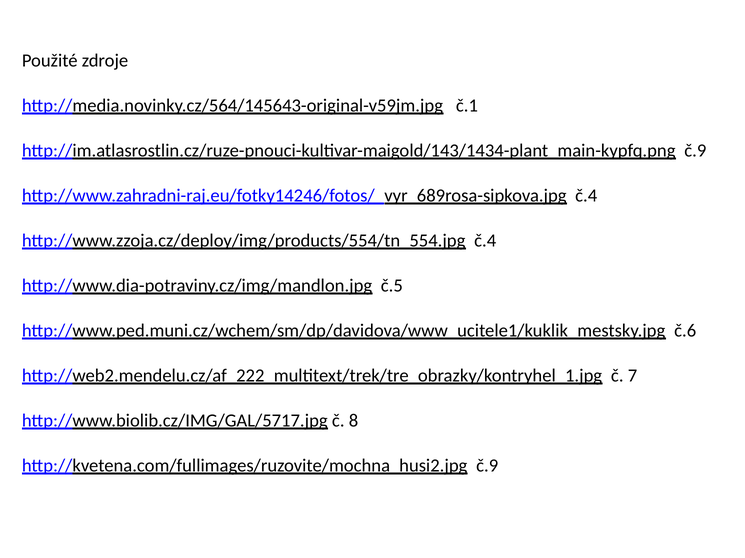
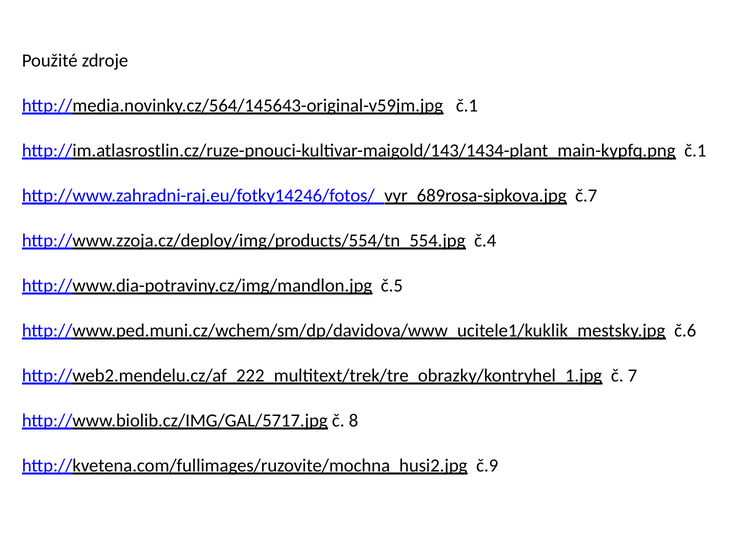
http://im.atlasrostlin.cz/ruze-pnouci-kultivar-maigold/143/1434-plant_main-kypfq.png č.9: č.9 -> č.1
http://www.zahradni-raj.eu/fotky14246/fotos/_vyr_689rosa-sipkova.jpg č.4: č.4 -> č.7
